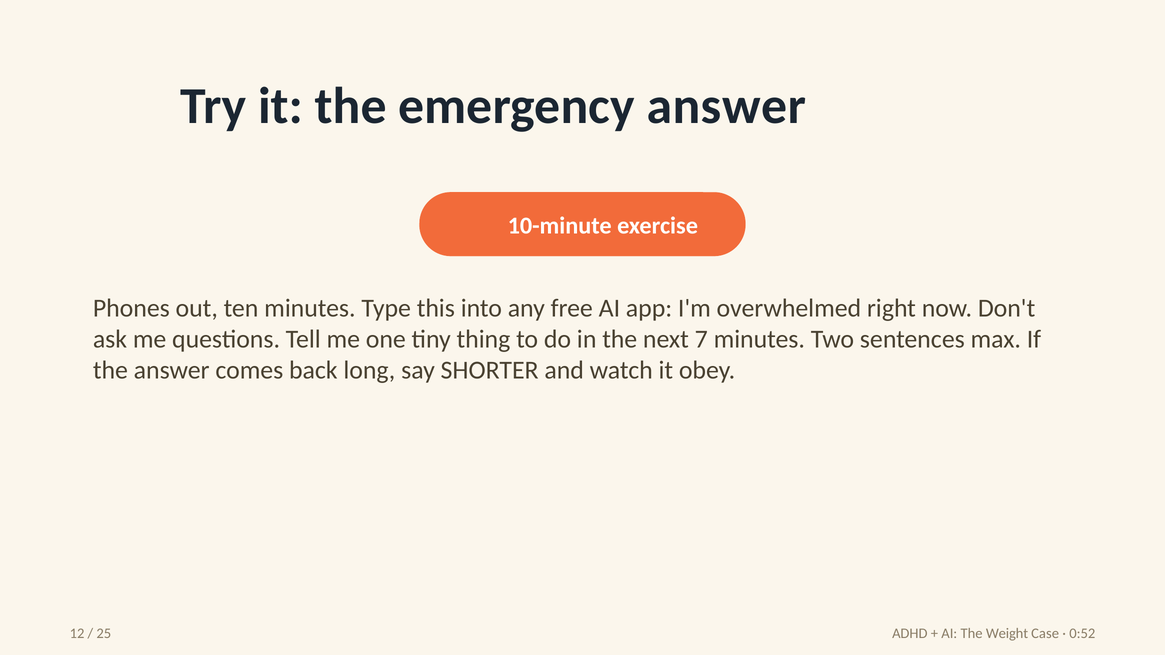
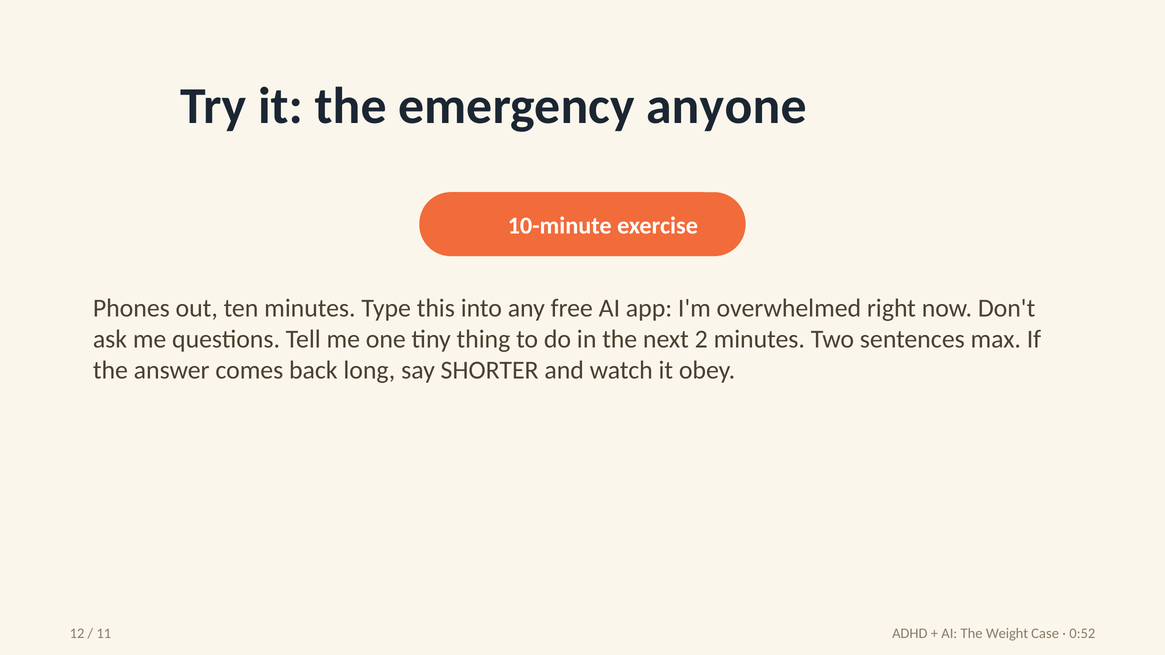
emergency answer: answer -> anyone
7: 7 -> 2
25: 25 -> 11
